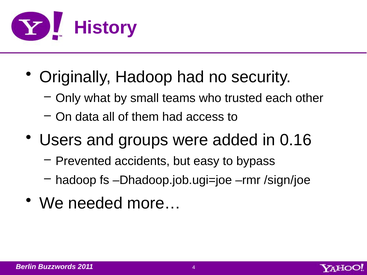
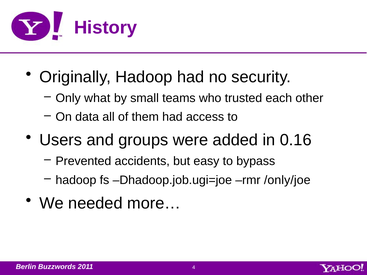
/sign/joe: /sign/joe -> /only/joe
